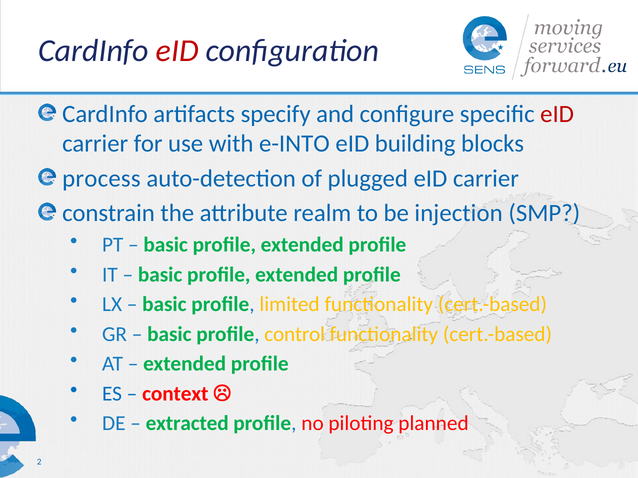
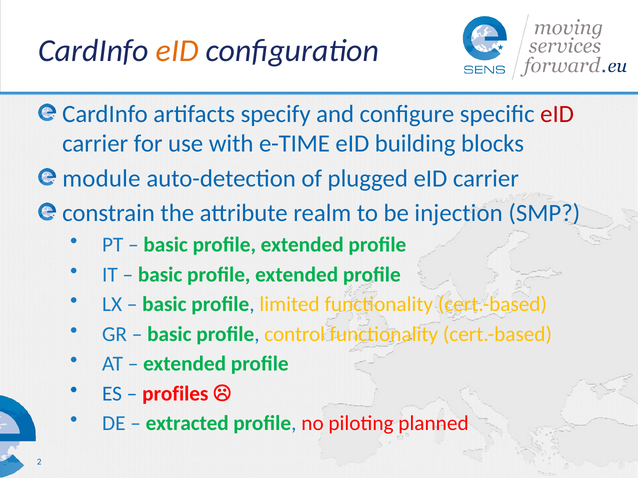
eID at (177, 51) colour: red -> orange
e-INTO: e-INTO -> e-TIME
process: process -> module
context: context -> profiles
